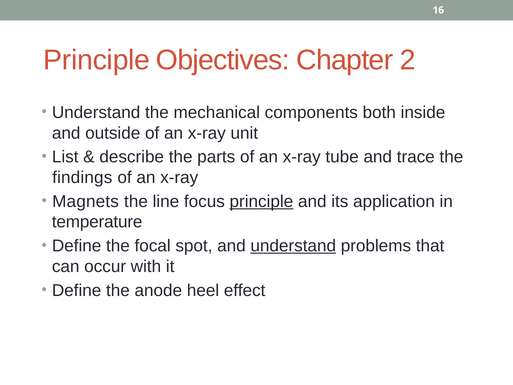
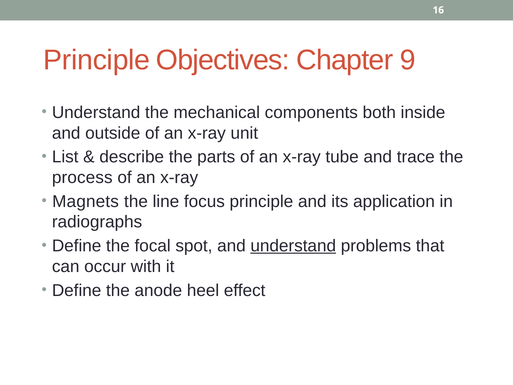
2: 2 -> 9
findings: findings -> process
principle at (261, 201) underline: present -> none
temperature: temperature -> radiographs
